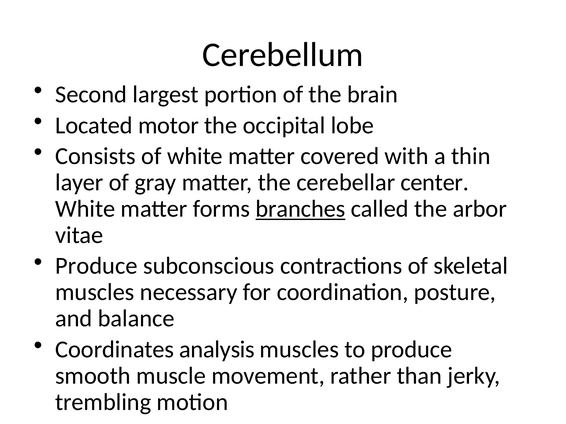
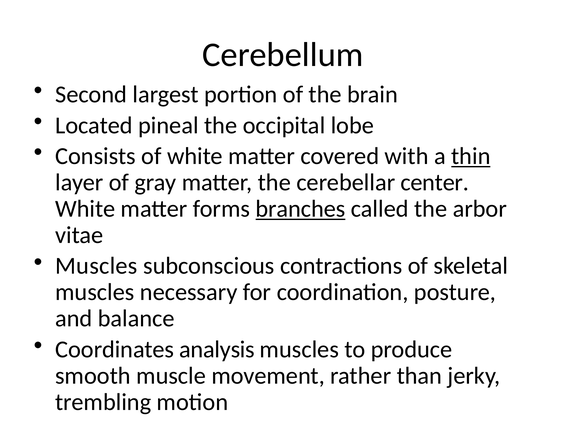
motor: motor -> pineal
thin underline: none -> present
Produce at (96, 266): Produce -> Muscles
